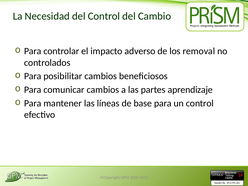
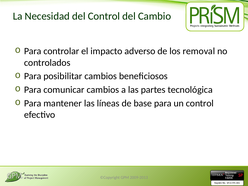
aprendizaje: aprendizaje -> tecnológica
